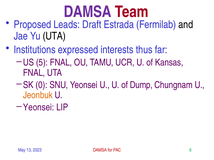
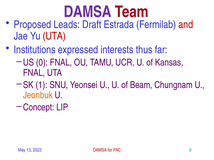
and colour: black -> red
UTA at (54, 36) colour: black -> red
5: 5 -> 0
0: 0 -> 1
Dump: Dump -> Beam
Yeonsei at (39, 108): Yeonsei -> Concept
